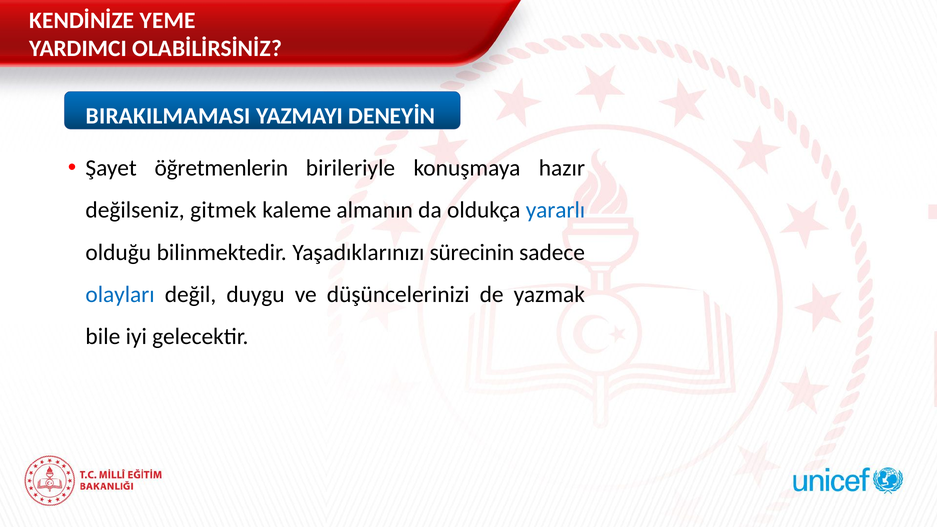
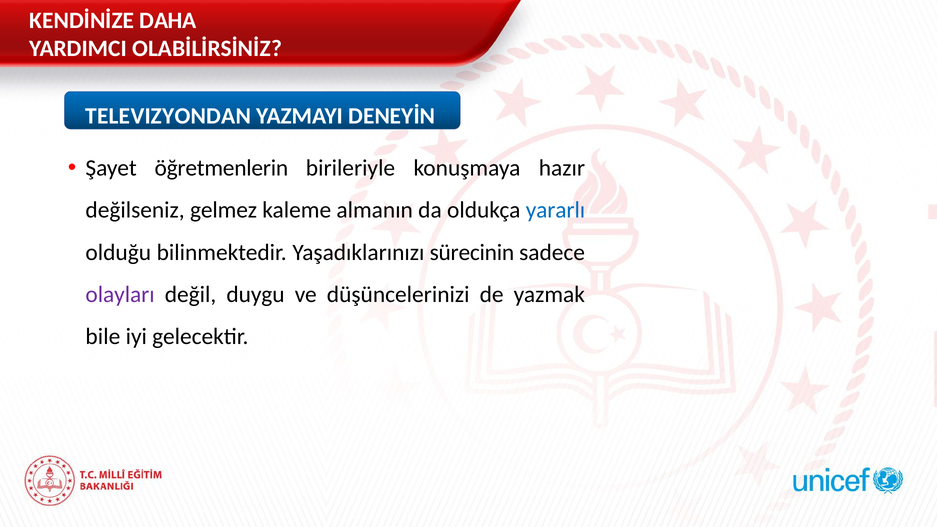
YEME: YEME -> DAHA
BIRAKILMAMASI: BIRAKILMAMASI -> TELEVIZYONDAN
gitmek: gitmek -> gelmez
olayları colour: blue -> purple
